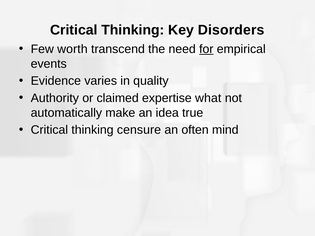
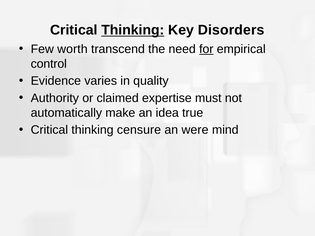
Thinking at (133, 30) underline: none -> present
events: events -> control
what: what -> must
often: often -> were
